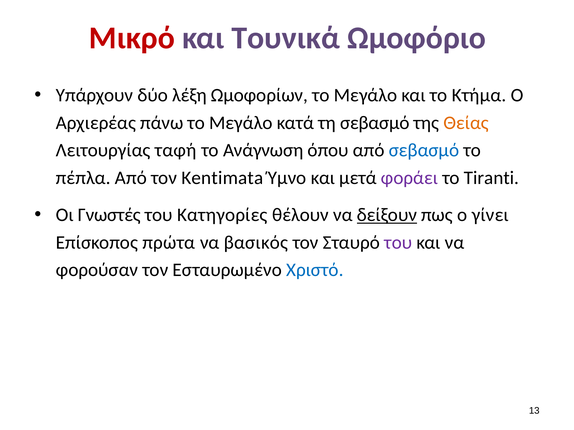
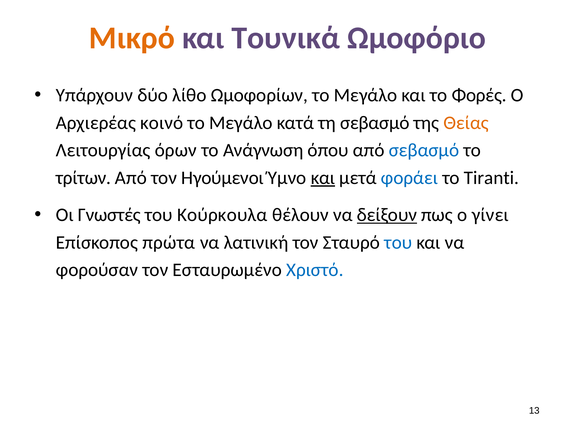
Μικρό colour: red -> orange
λέξη: λέξη -> λίθο
Κτήμα: Κτήμα -> Φορές
πάνω: πάνω -> κοινό
ταφή: ταφή -> όρων
πέπλα: πέπλα -> τρίτων
Kentimata: Kentimata -> Ηγούμενοι
και at (323, 178) underline: none -> present
φοράει colour: purple -> blue
Κατηγορίες: Κατηγορίες -> Κούρκουλα
βασικός: βασικός -> λατινική
του at (398, 243) colour: purple -> blue
